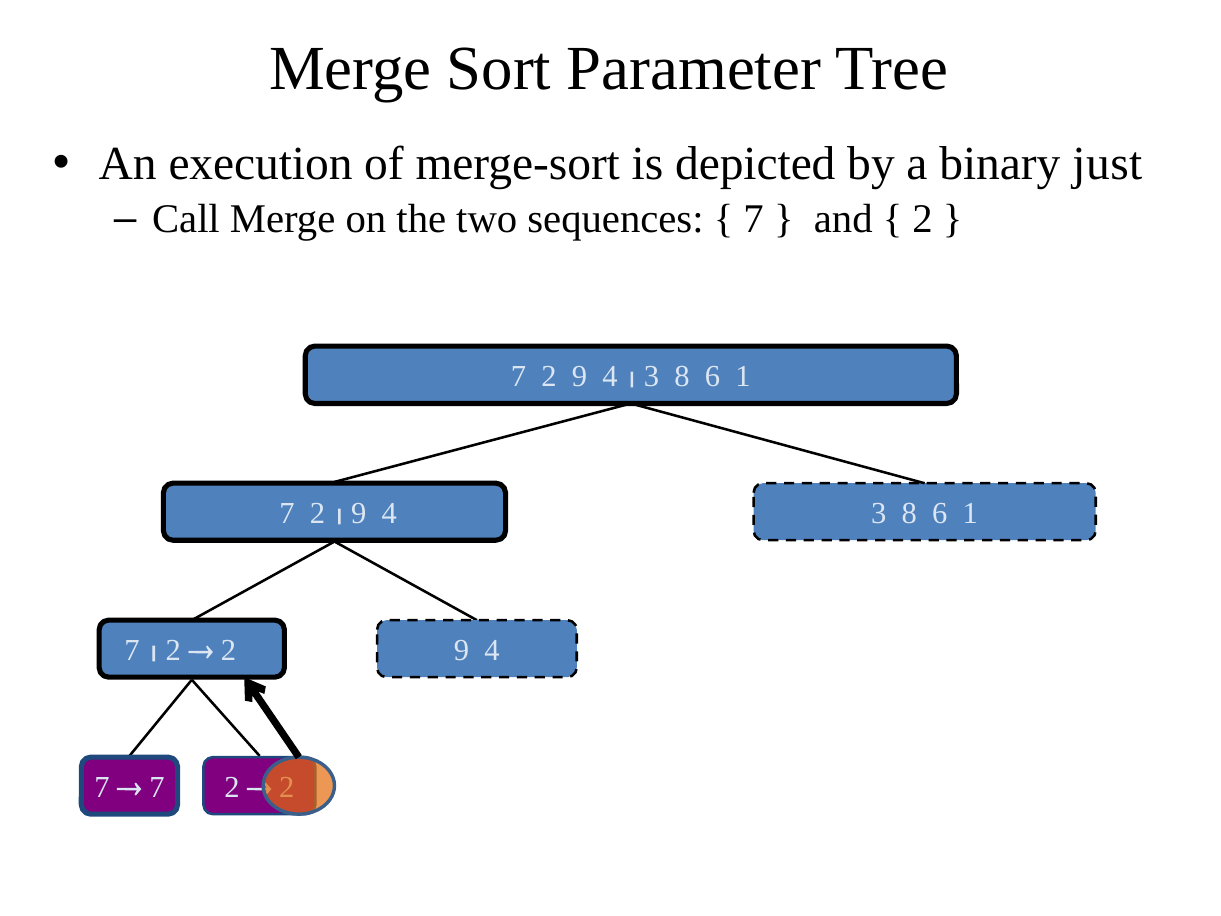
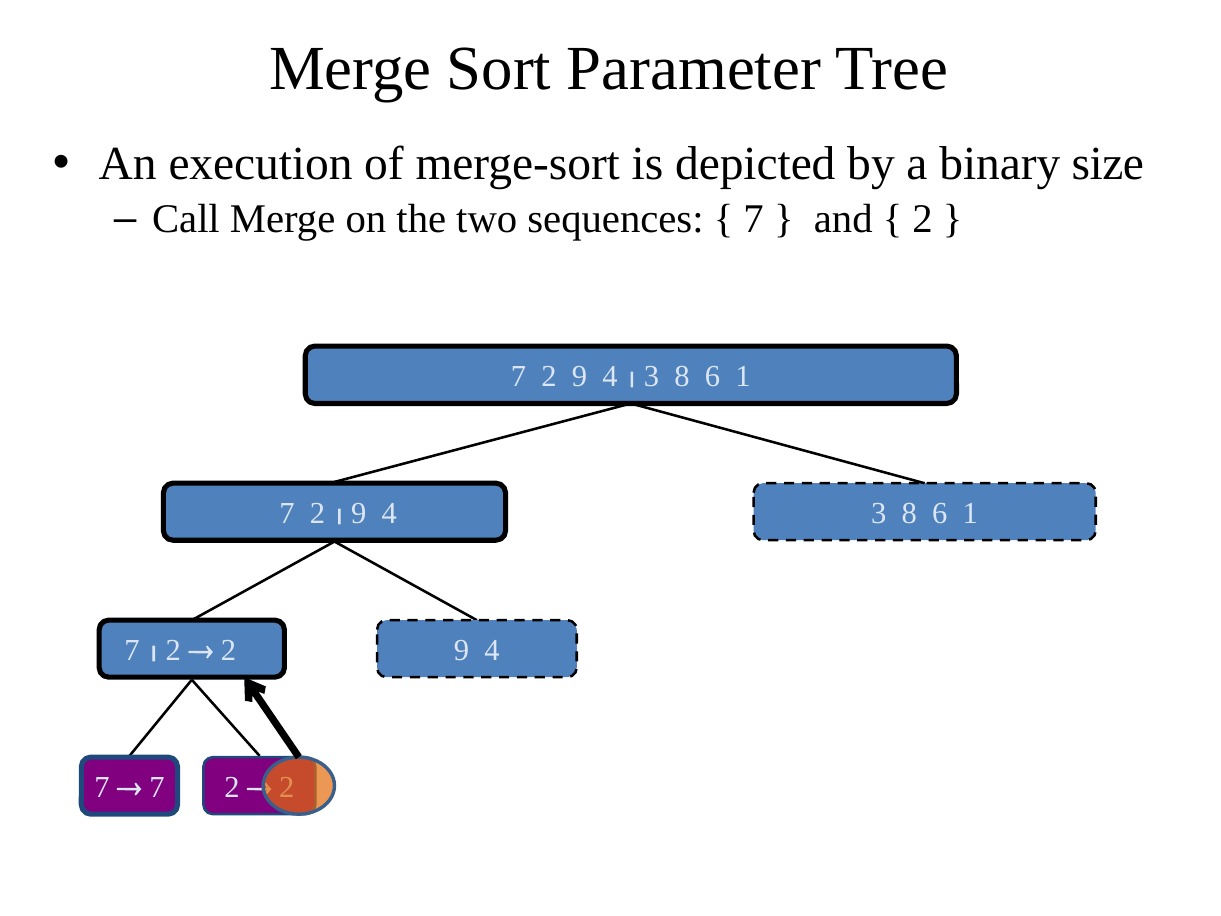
just: just -> size
